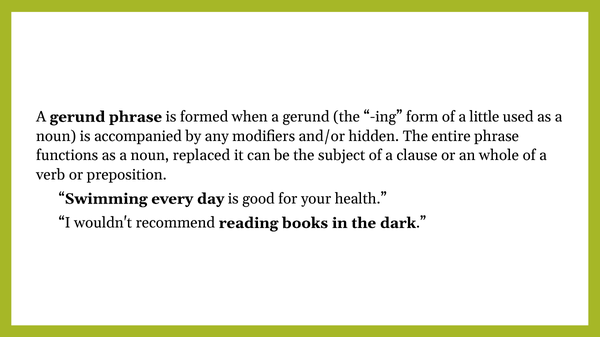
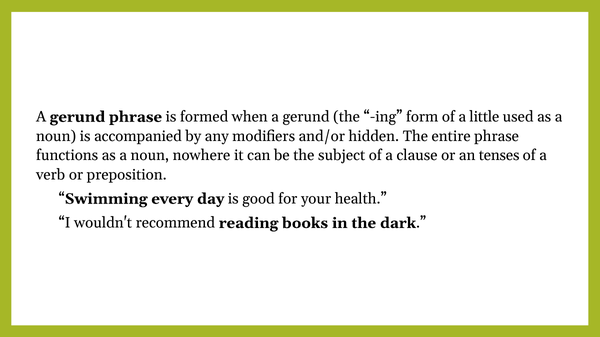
replaced: replaced -> nowhere
whole: whole -> tenses
